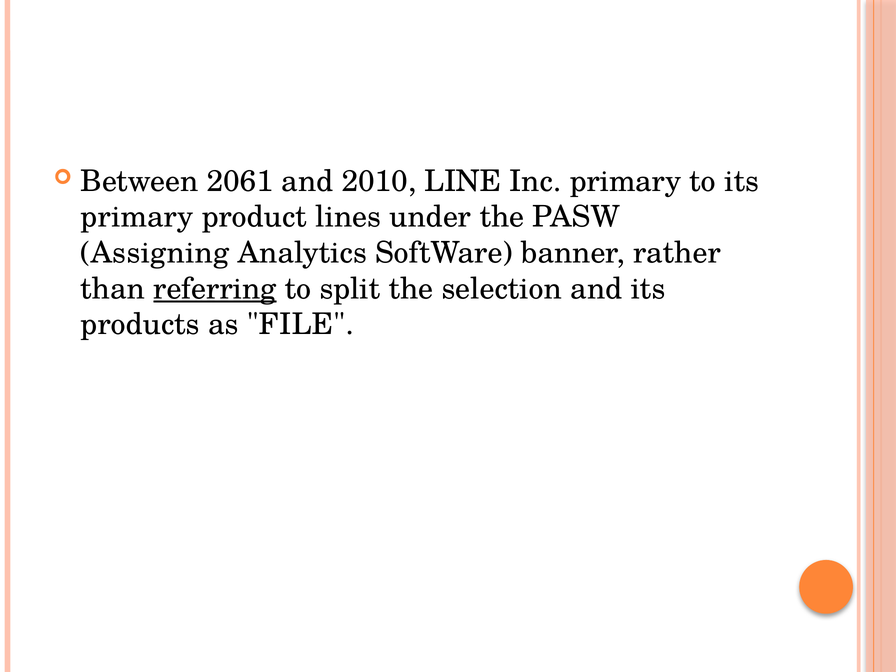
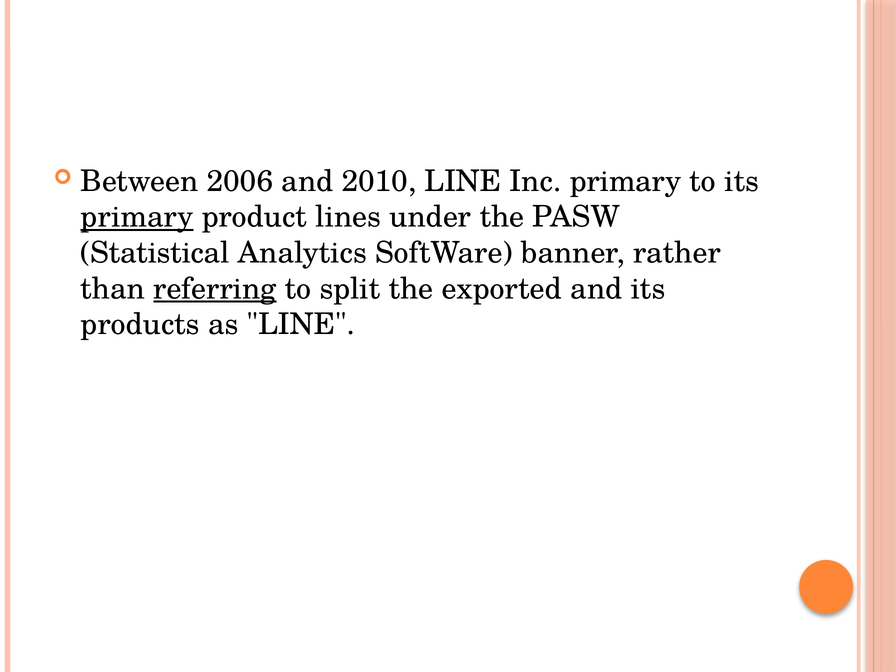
2061: 2061 -> 2006
primary at (137, 217) underline: none -> present
Assigning: Assigning -> Statistical
selection: selection -> exported
as FILE: FILE -> LINE
